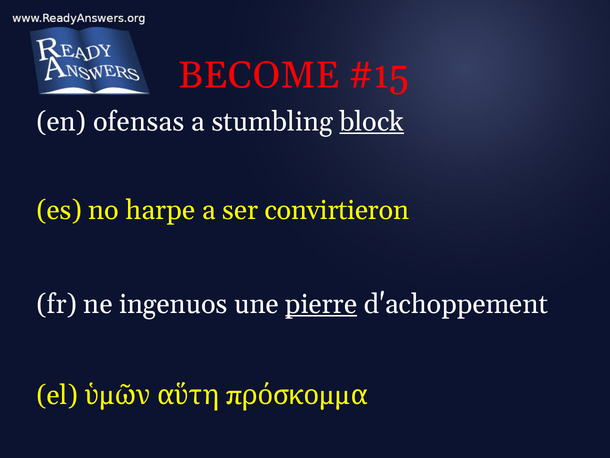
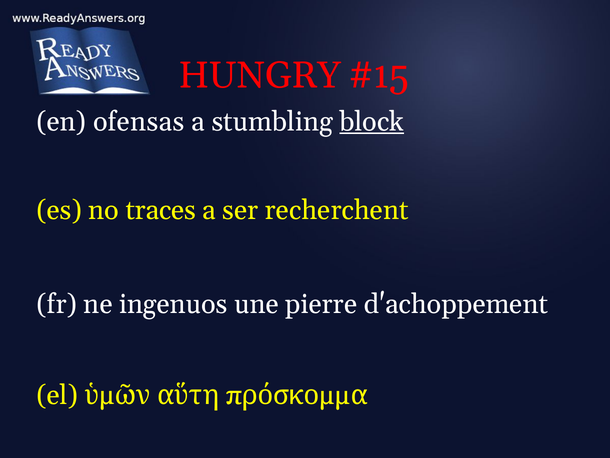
BECOME: BECOME -> HUNGRY
harpe: harpe -> traces
convirtieron: convirtieron -> recherchent
pierre underline: present -> none
